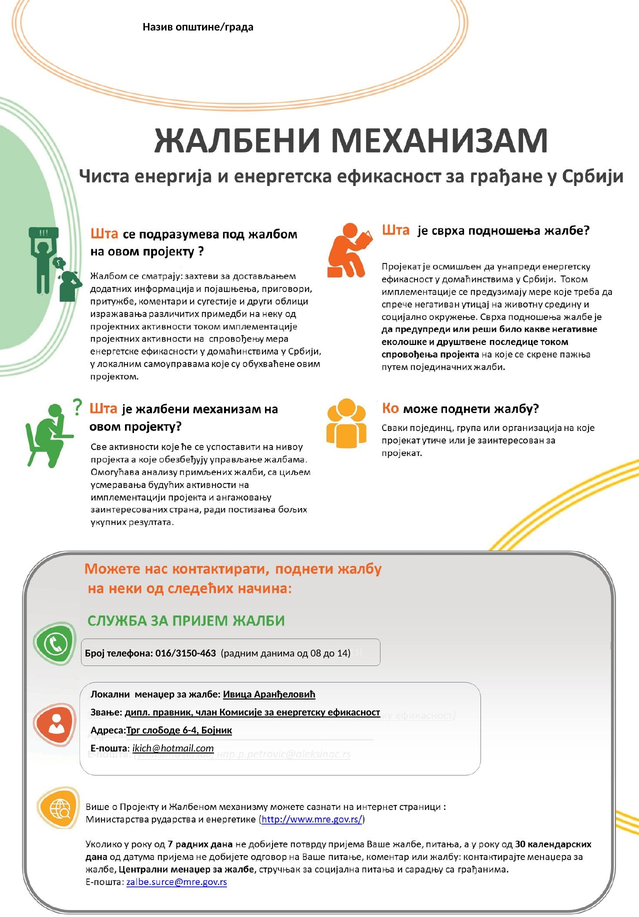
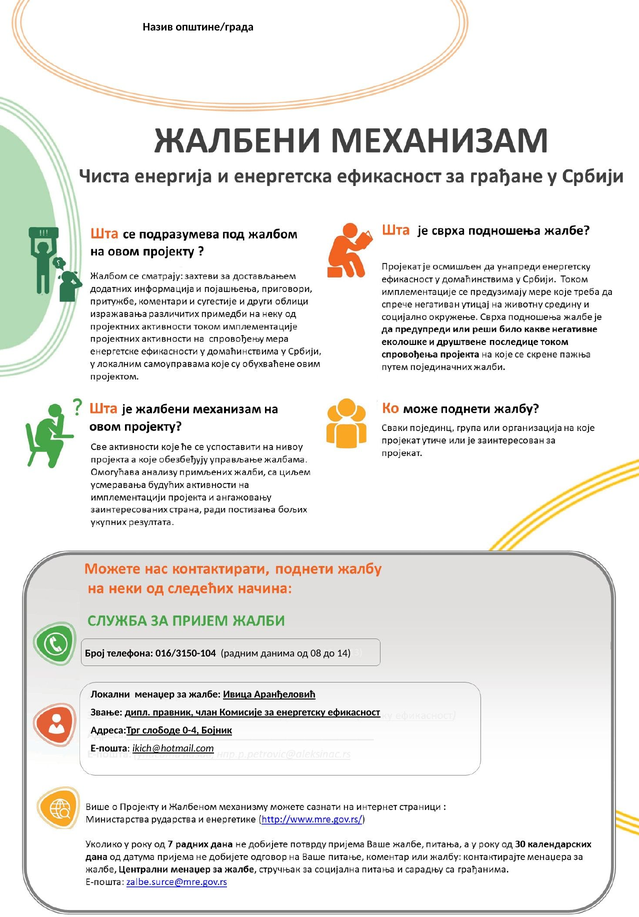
016/3150-463: 016/3150-463 -> 016/3150-104
6-4: 6-4 -> 0-4
